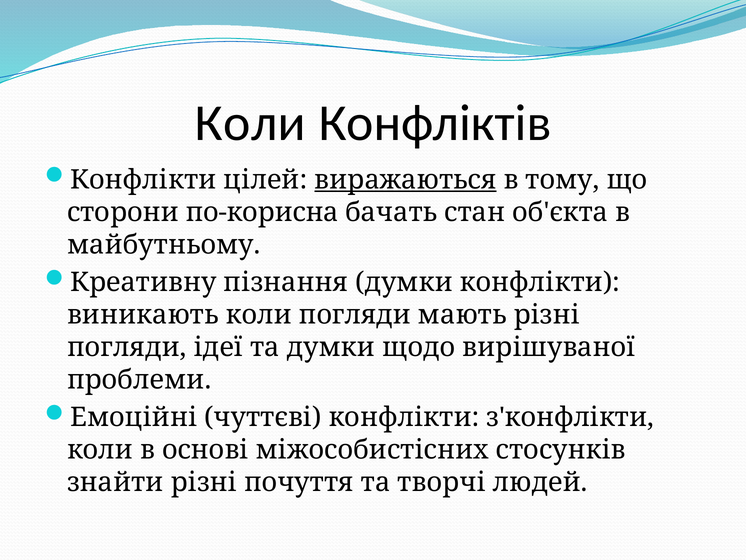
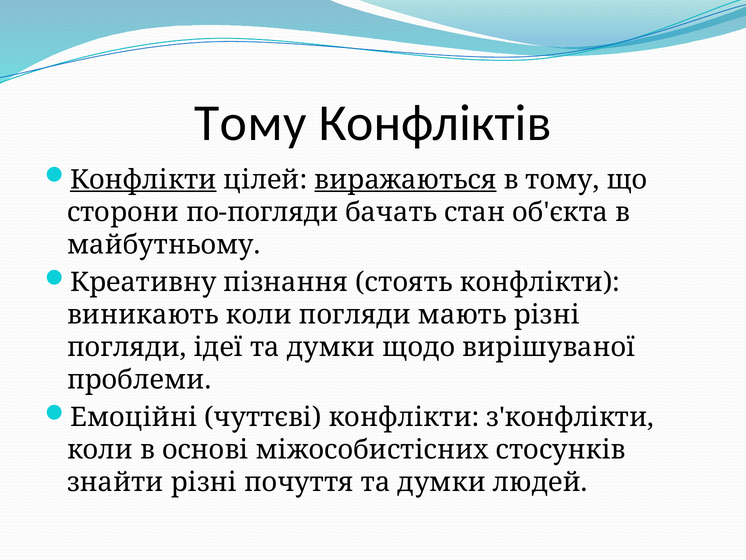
Коли at (250, 123): Коли -> Тому
Конфлікти at (143, 180) underline: none -> present
по-корисна: по-корисна -> по-погляди
пізнання думки: думки -> стоять
почуття та творчі: творчі -> думки
